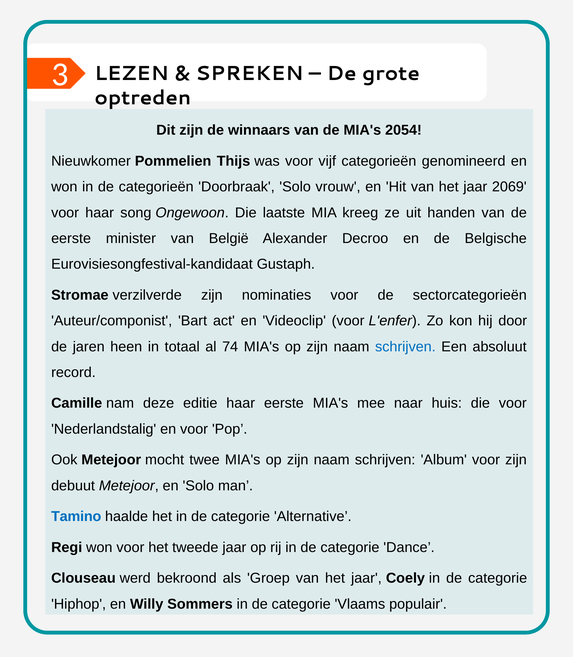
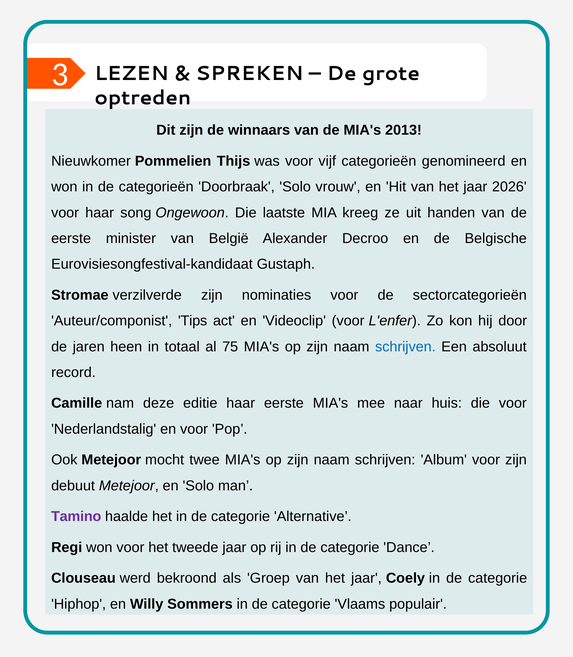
2054: 2054 -> 2013
2069: 2069 -> 2026
Bart: Bart -> Tips
74: 74 -> 75
Tamino colour: blue -> purple
